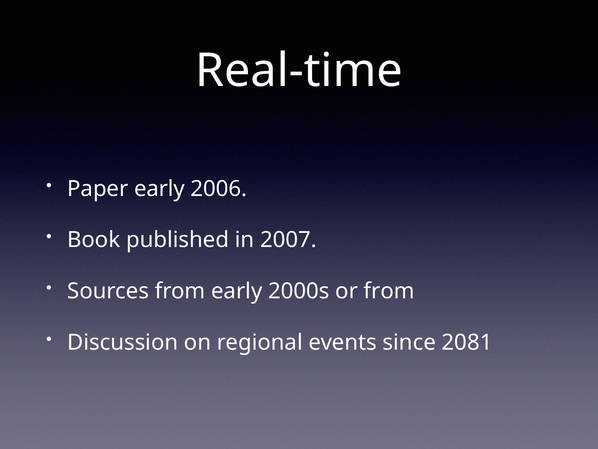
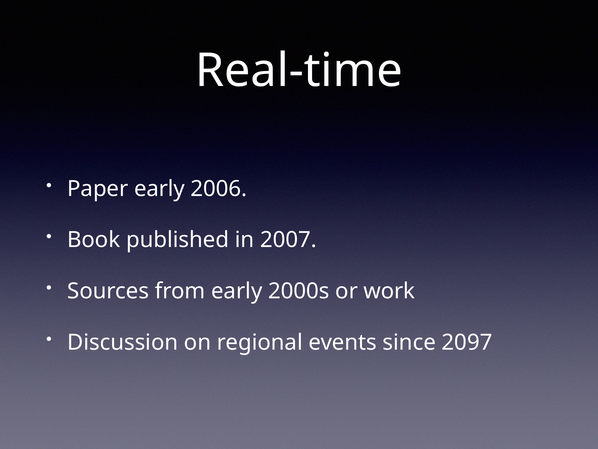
or from: from -> work
2081: 2081 -> 2097
